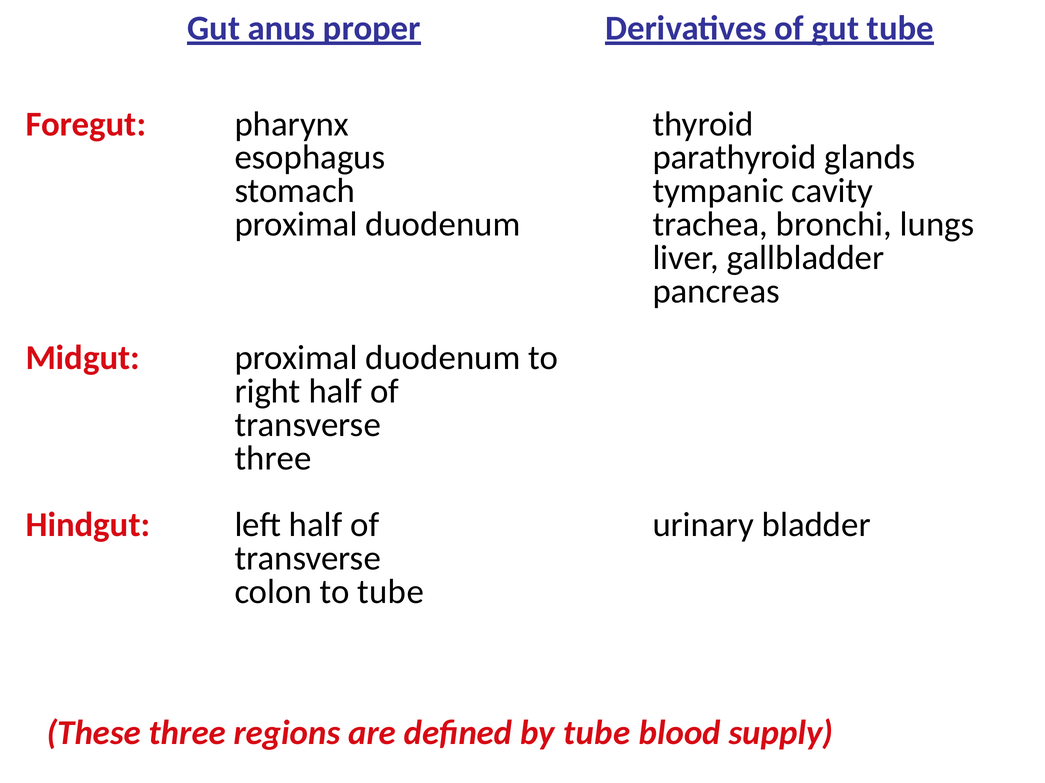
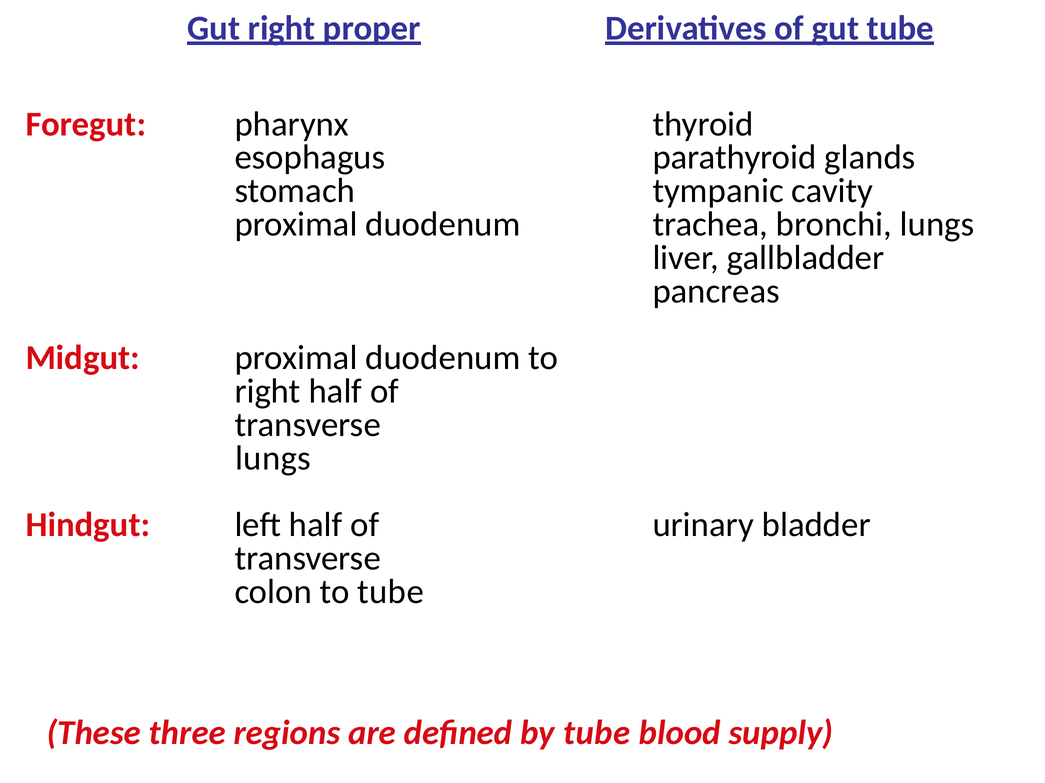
Gut anus: anus -> right
three at (273, 459): three -> lungs
